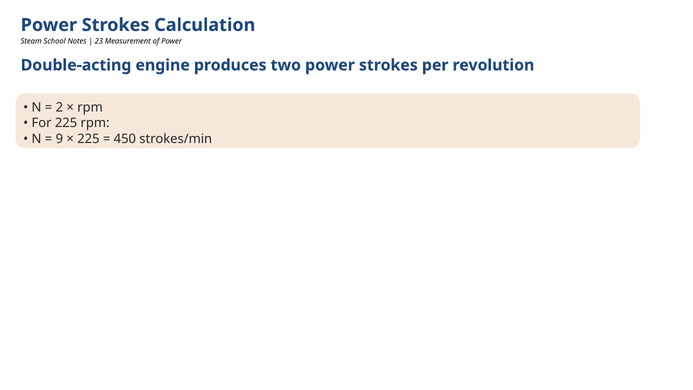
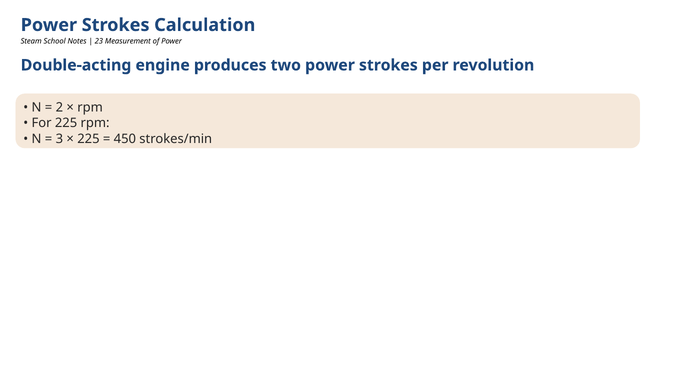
9: 9 -> 3
